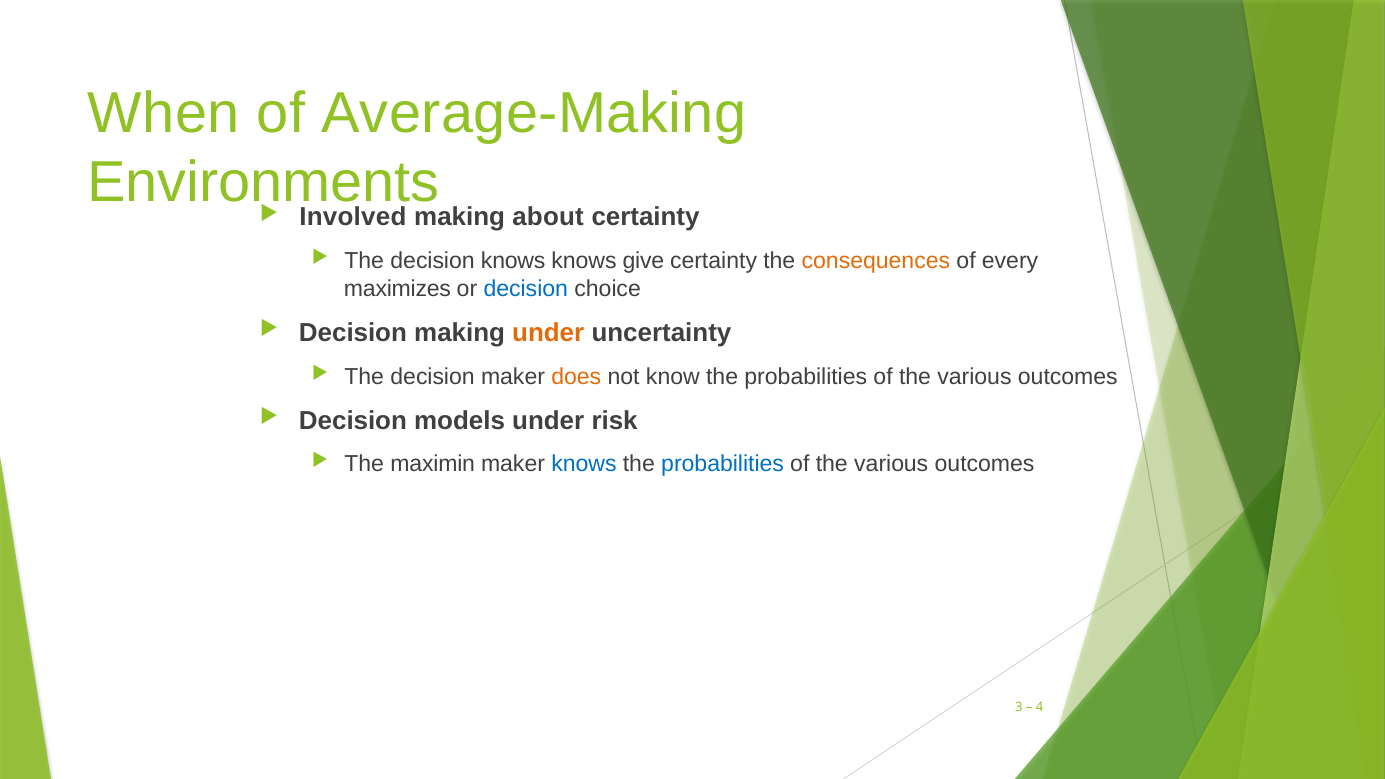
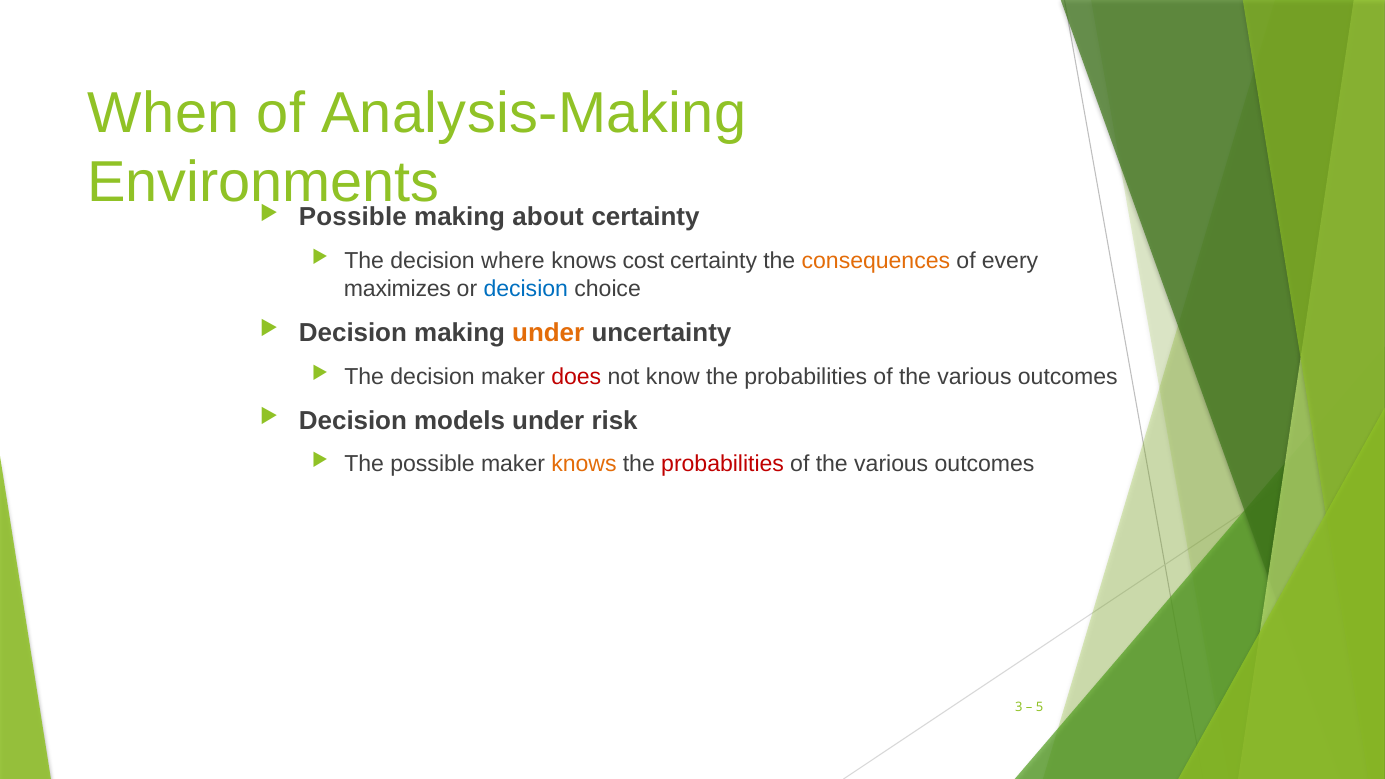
Average-Making: Average-Making -> Analysis-Making
Involved at (353, 217): Involved -> Possible
decision knows: knows -> where
give: give -> cost
does colour: orange -> red
The maximin: maximin -> possible
knows at (584, 464) colour: blue -> orange
probabilities at (723, 464) colour: blue -> red
4: 4 -> 5
